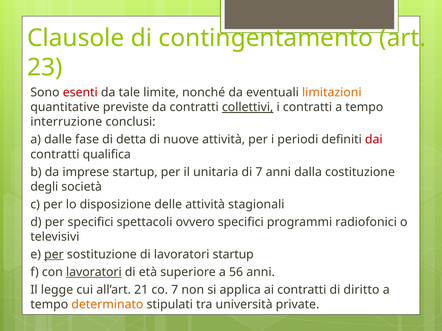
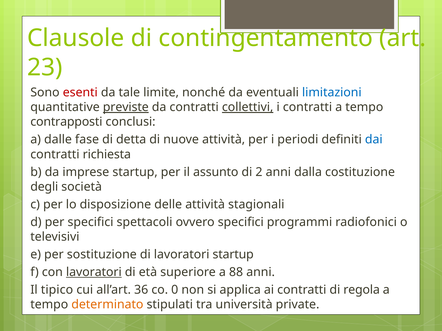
limitazioni colour: orange -> blue
previste underline: none -> present
interruzione: interruzione -> contrapposti
dai colour: red -> blue
qualifica: qualifica -> richiesta
unitaria: unitaria -> assunto
di 7: 7 -> 2
per at (54, 255) underline: present -> none
56: 56 -> 88
legge: legge -> tipico
21: 21 -> 36
co 7: 7 -> 0
diritto: diritto -> regola
